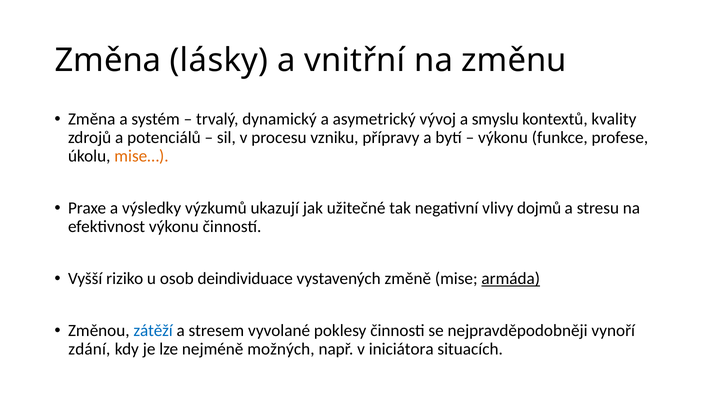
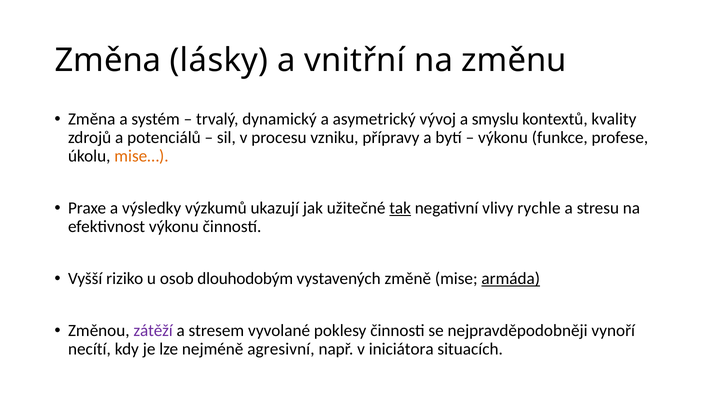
tak underline: none -> present
dojmů: dojmů -> rychle
deindividuace: deindividuace -> dlouhodobým
zátěží colour: blue -> purple
zdání: zdání -> necítí
možných: možných -> agresivní
